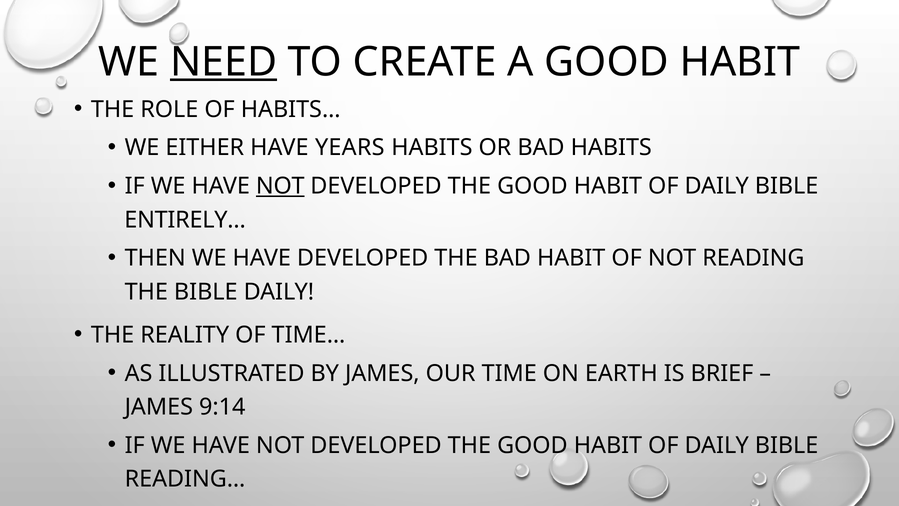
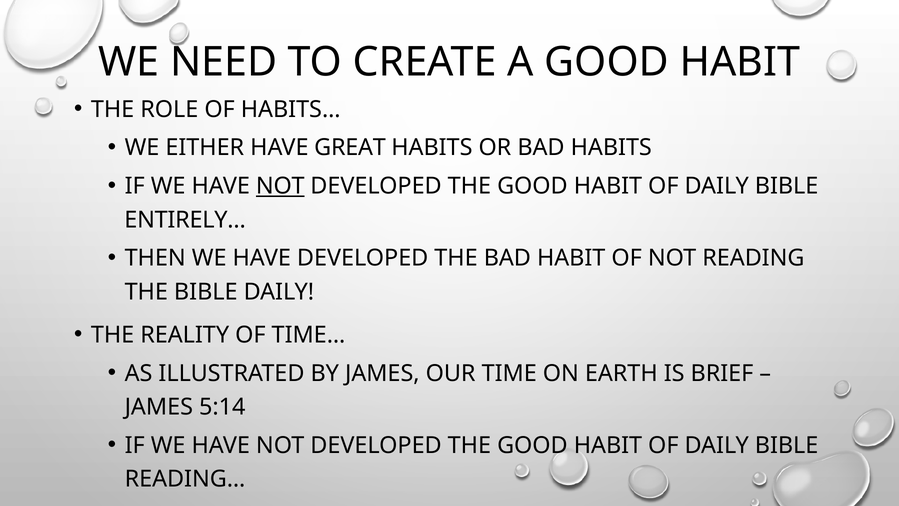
NEED underline: present -> none
YEARS: YEARS -> GREAT
9:14: 9:14 -> 5:14
